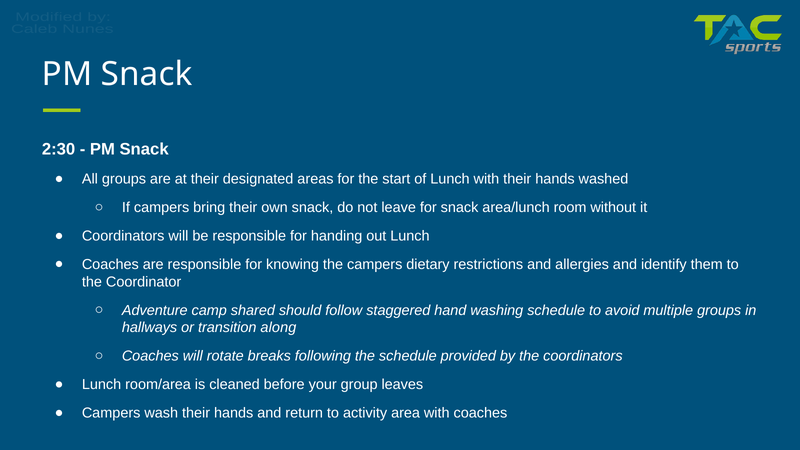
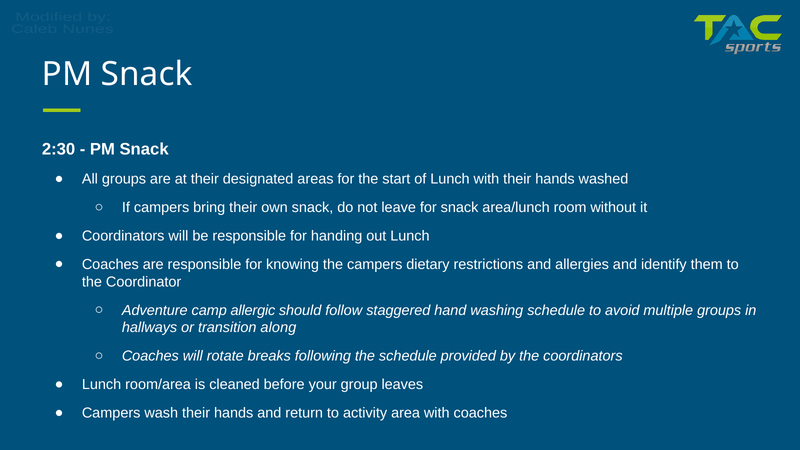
shared: shared -> allergic
